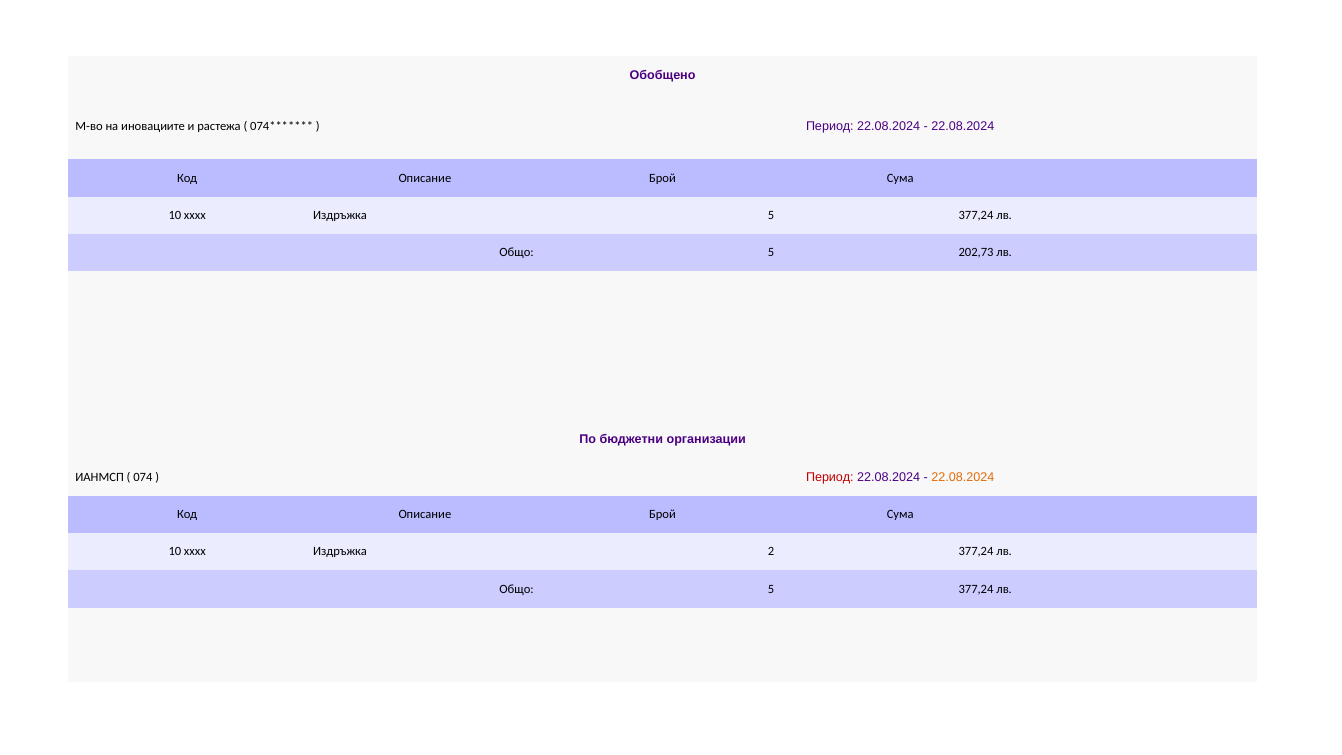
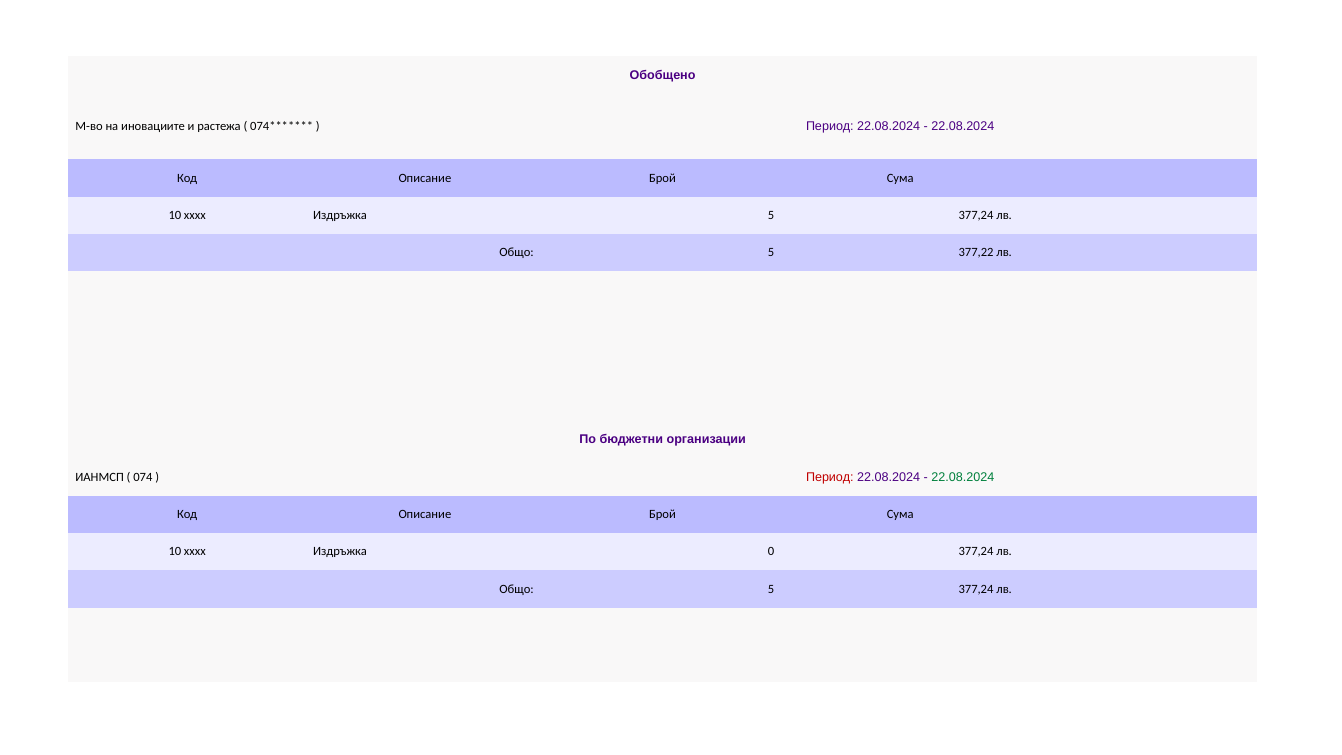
202,73: 202,73 -> 377,22
22.08.2024 at (963, 477) colour: orange -> green
2: 2 -> 0
